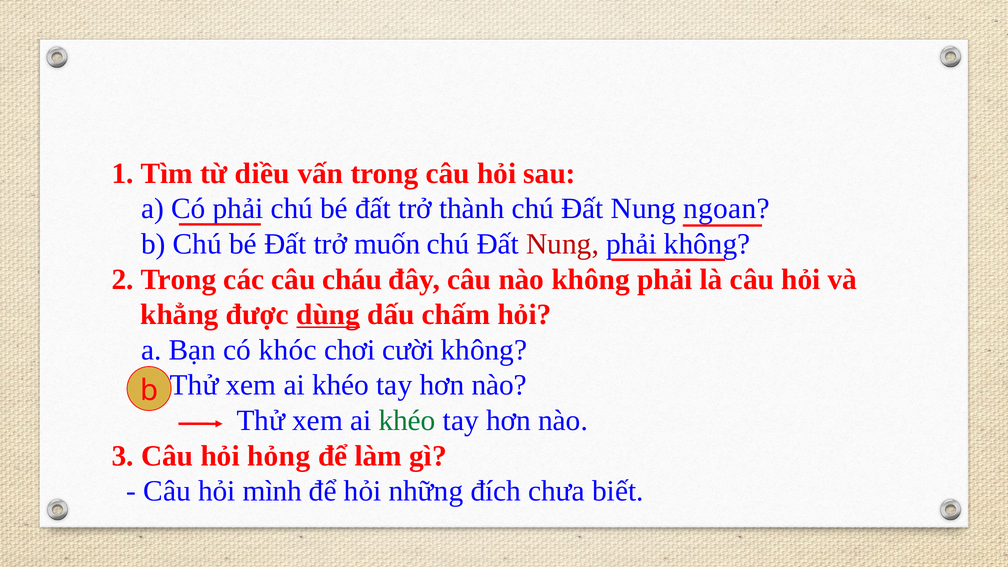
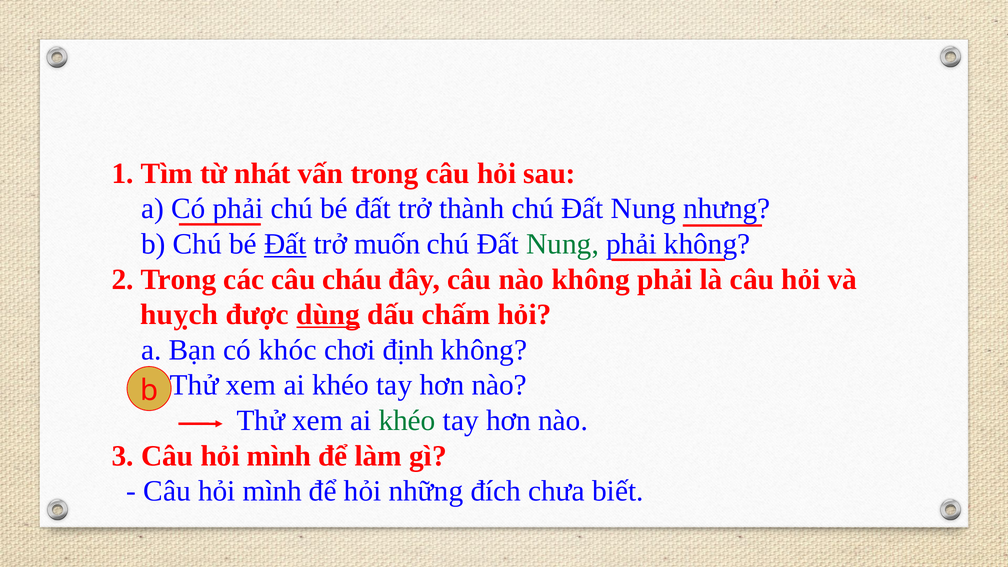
diều: diều -> nhát
ngoan: ngoan -> nhưng
Đất at (285, 244) underline: none -> present
Nung at (563, 244) colour: red -> green
khẳng: khẳng -> huỵch
cười: cười -> định
3 Câu hỏi hỏng: hỏng -> mình
